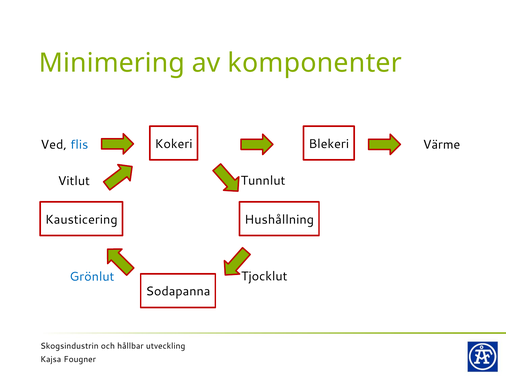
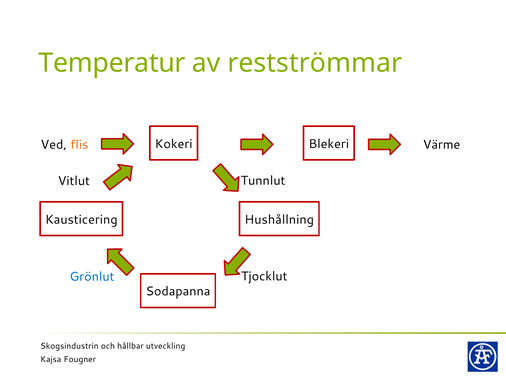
Minimering: Minimering -> Temperatur
komponenter: komponenter -> restströmmar
flis colour: blue -> orange
